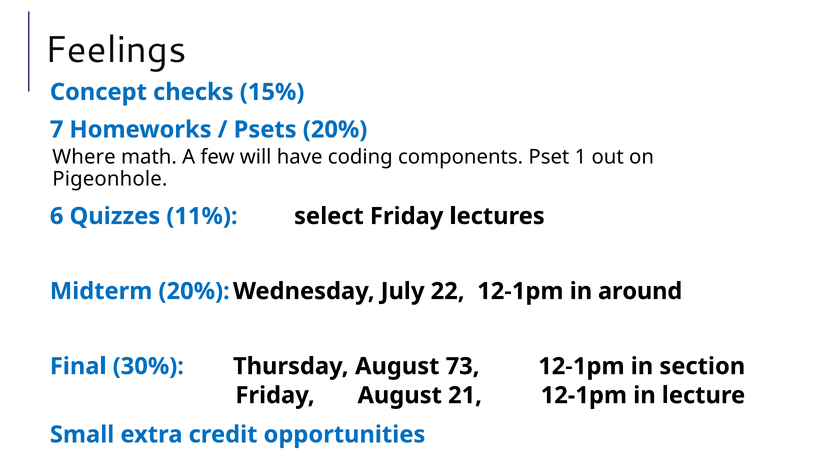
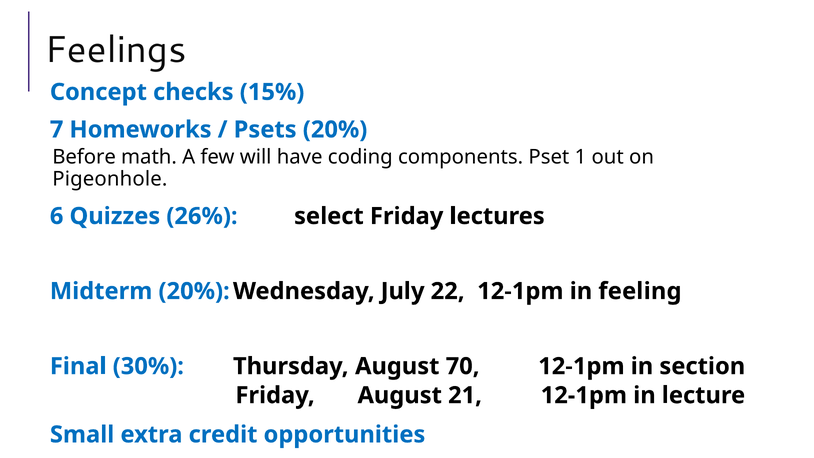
Where: Where -> Before
11%: 11% -> 26%
around: around -> feeling
73: 73 -> 70
